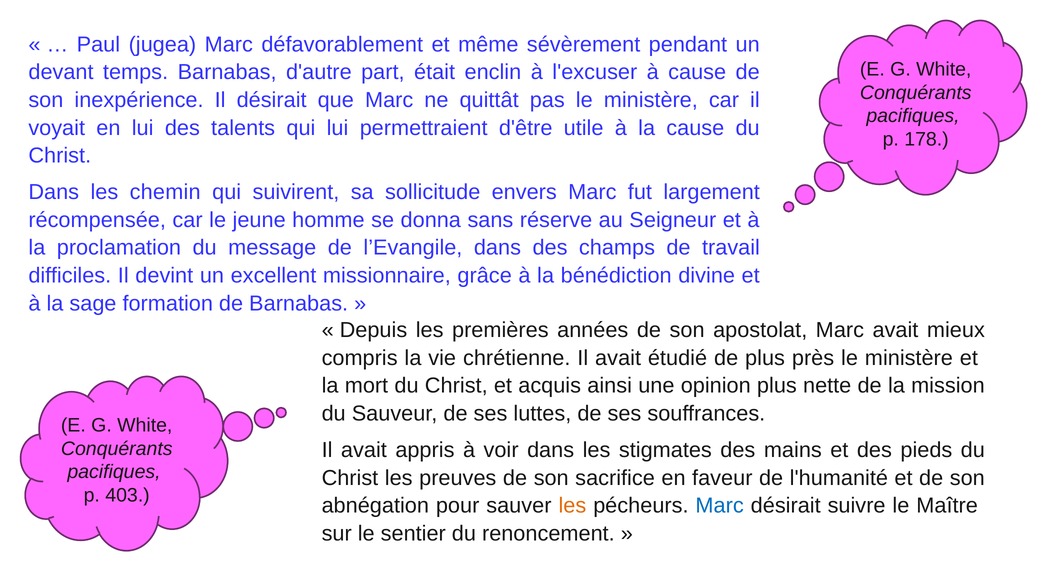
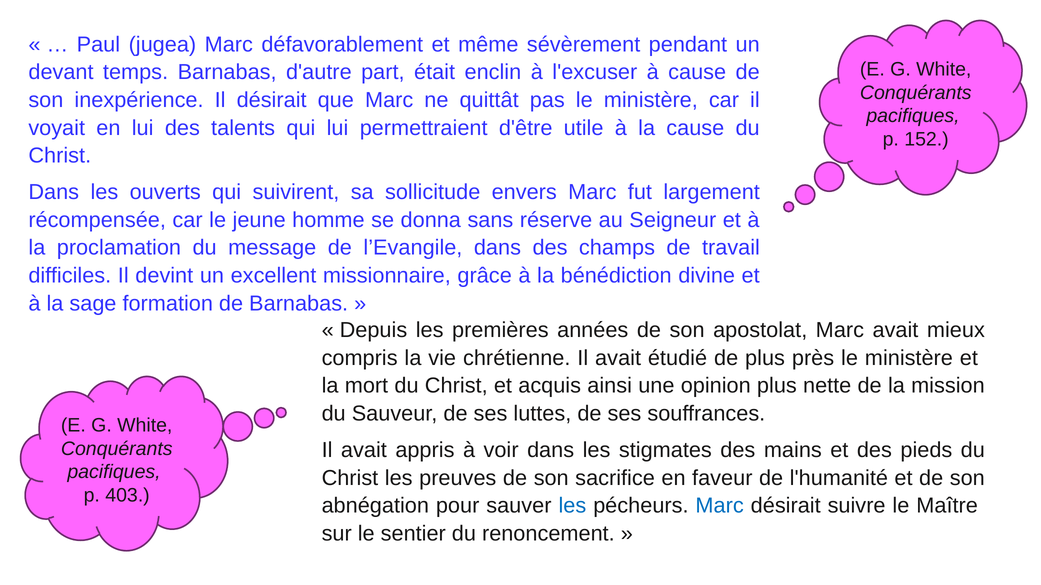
178: 178 -> 152
chemin: chemin -> ouverts
les at (572, 506) colour: orange -> blue
